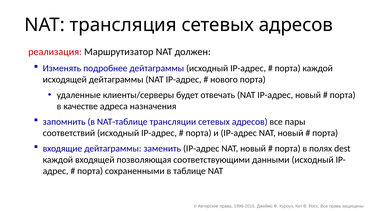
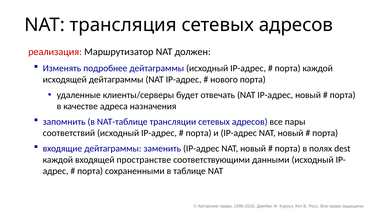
позволяющая: позволяющая -> пространстве
